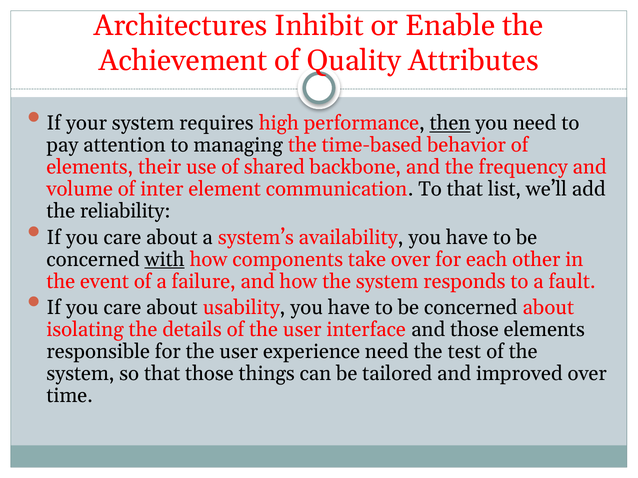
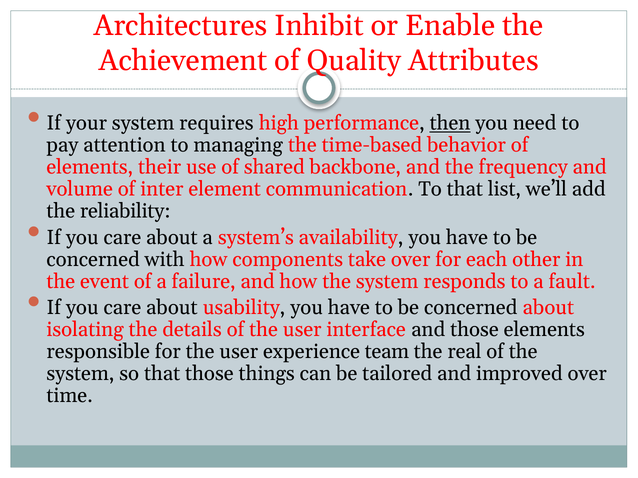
with underline: present -> none
experience need: need -> team
test: test -> real
